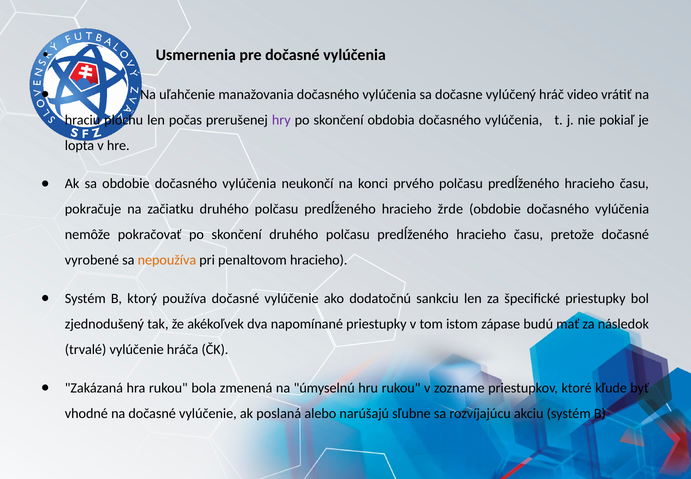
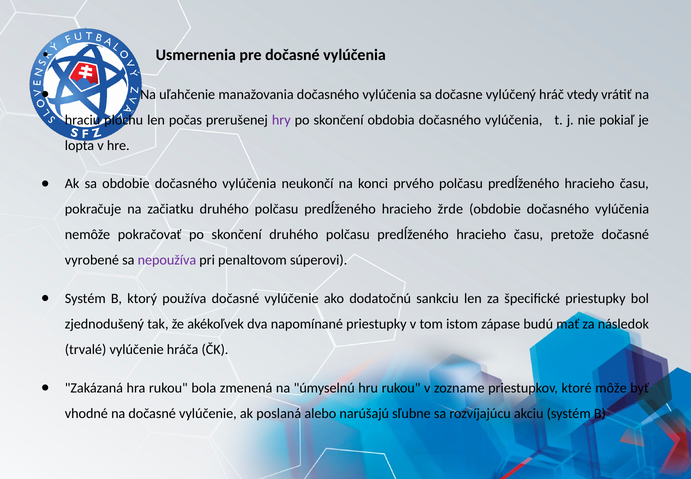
video: video -> vtedy
nepoužíva colour: orange -> purple
penaltovom hracieho: hracieho -> súperovi
kľude: kľude -> môže
